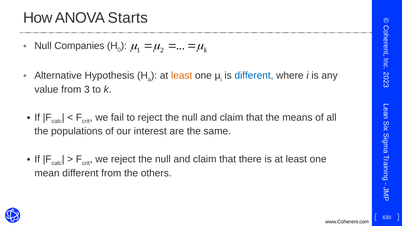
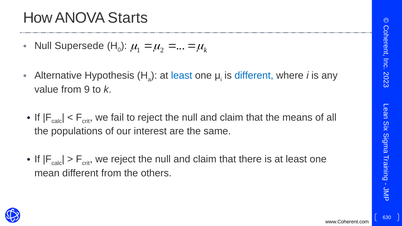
Companies: Companies -> Supersede
least at (182, 76) colour: orange -> blue
from 3: 3 -> 9
